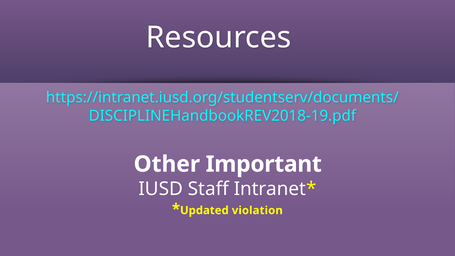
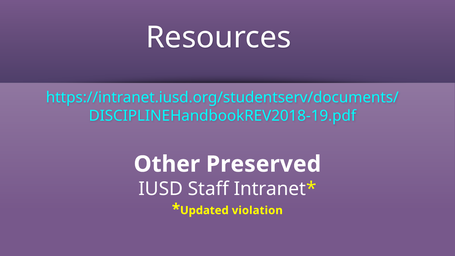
Important: Important -> Preserved
